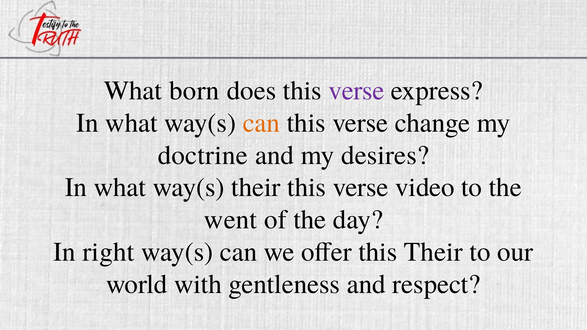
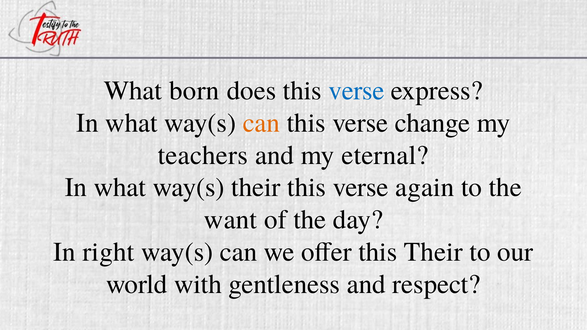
verse at (356, 91) colour: purple -> blue
doctrine: doctrine -> teachers
desires: desires -> eternal
video: video -> again
went: went -> want
